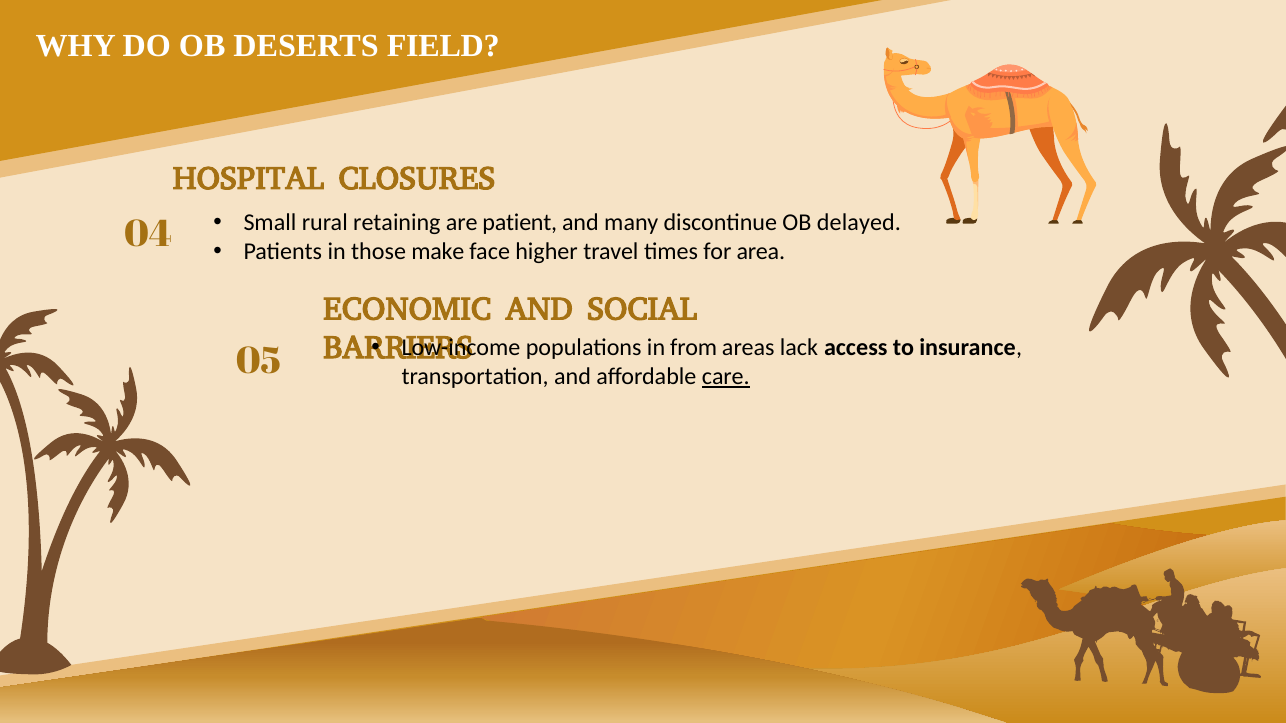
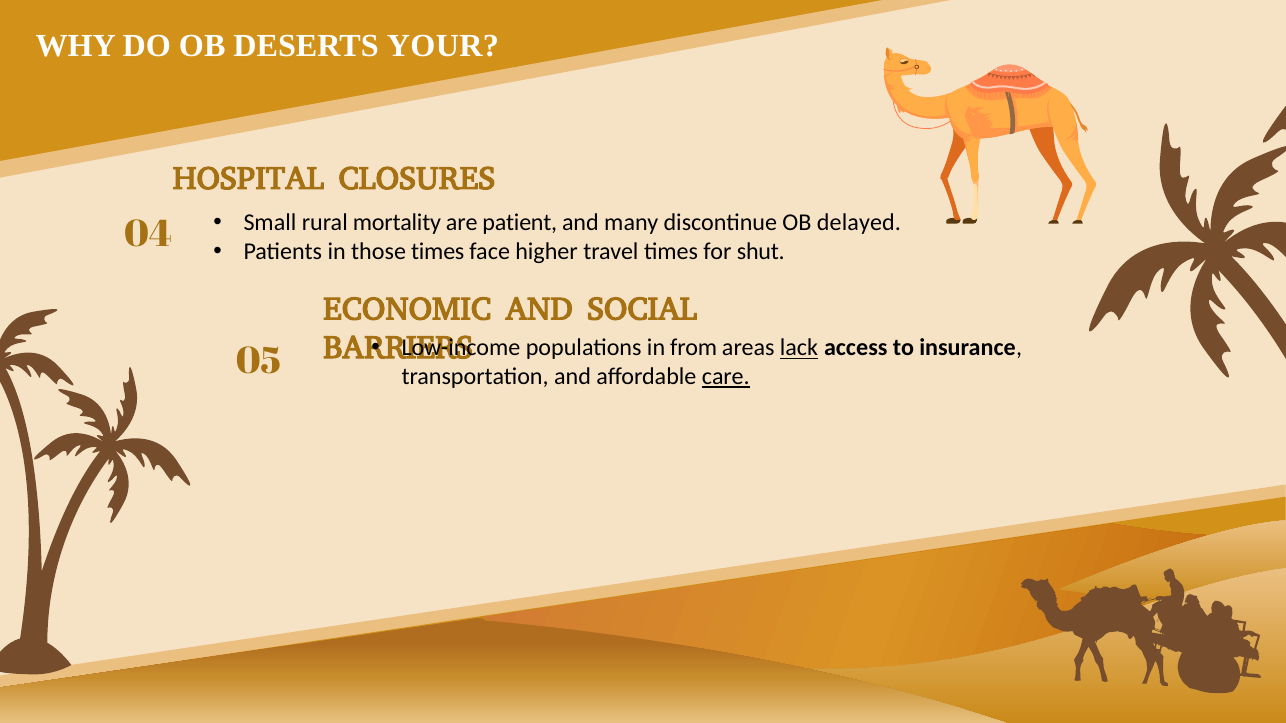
FIELD: FIELD -> YOUR
retaining: retaining -> mortality
those make: make -> times
area: area -> shut
lack underline: none -> present
